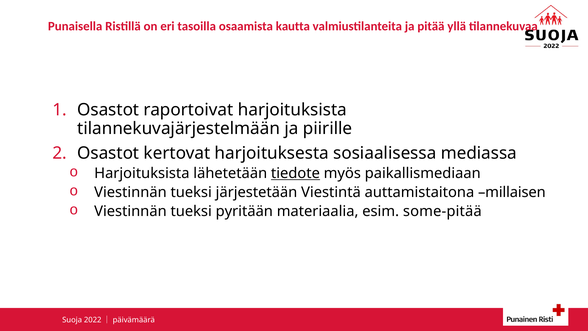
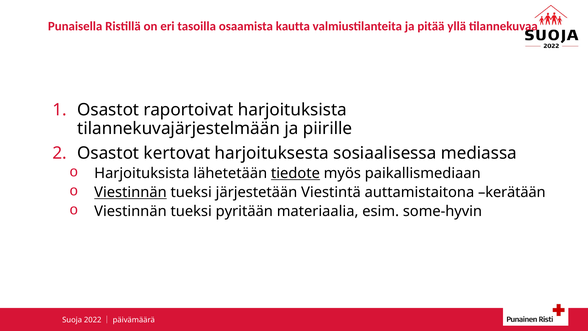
Viestinnän at (130, 192) underline: none -> present
millaisen: millaisen -> kerätään
some-pitää: some-pitää -> some-hyvin
